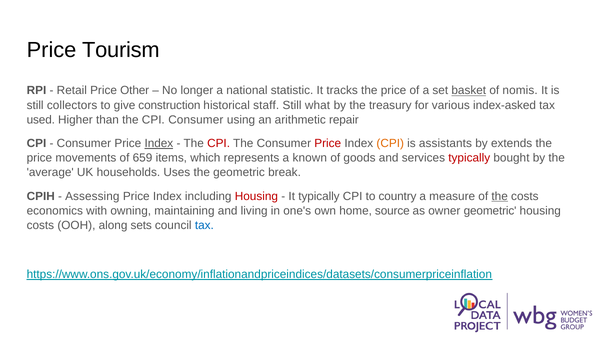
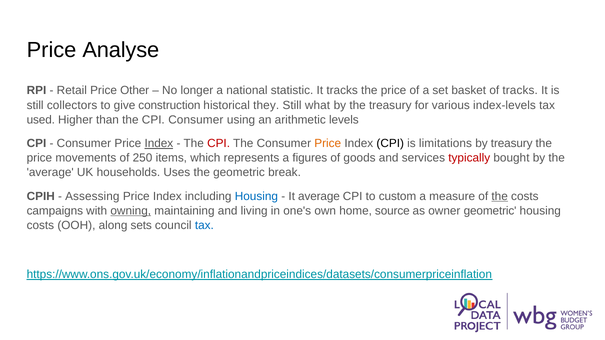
Tourism: Tourism -> Analyse
basket underline: present -> none
of nomis: nomis -> tracks
staff: staff -> they
index-asked: index-asked -> index-levels
repair: repair -> levels
Price at (328, 144) colour: red -> orange
CPI at (390, 144) colour: orange -> black
assistants: assistants -> limitations
by extends: extends -> treasury
659: 659 -> 250
known: known -> figures
Housing at (256, 196) colour: red -> blue
It typically: typically -> average
country: country -> custom
economics: economics -> campaigns
owning underline: none -> present
